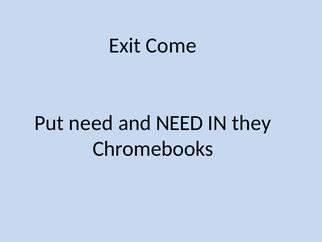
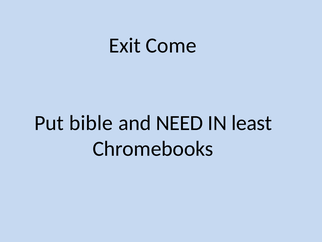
Put need: need -> bible
they: they -> least
